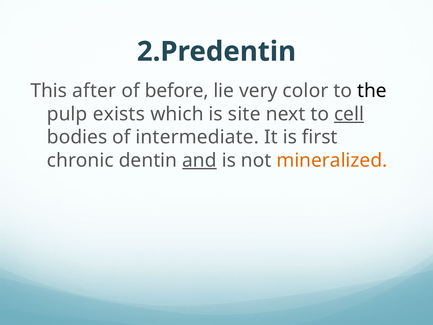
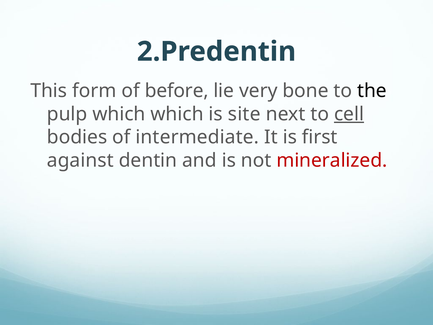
after: after -> form
color: color -> bone
pulp exists: exists -> which
chronic: chronic -> against
and underline: present -> none
mineralized colour: orange -> red
